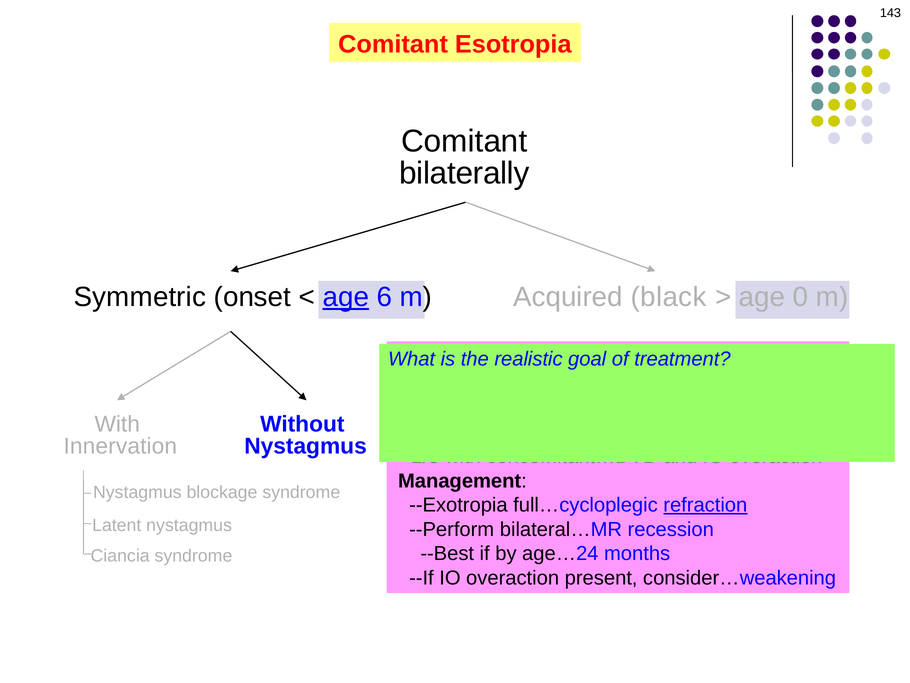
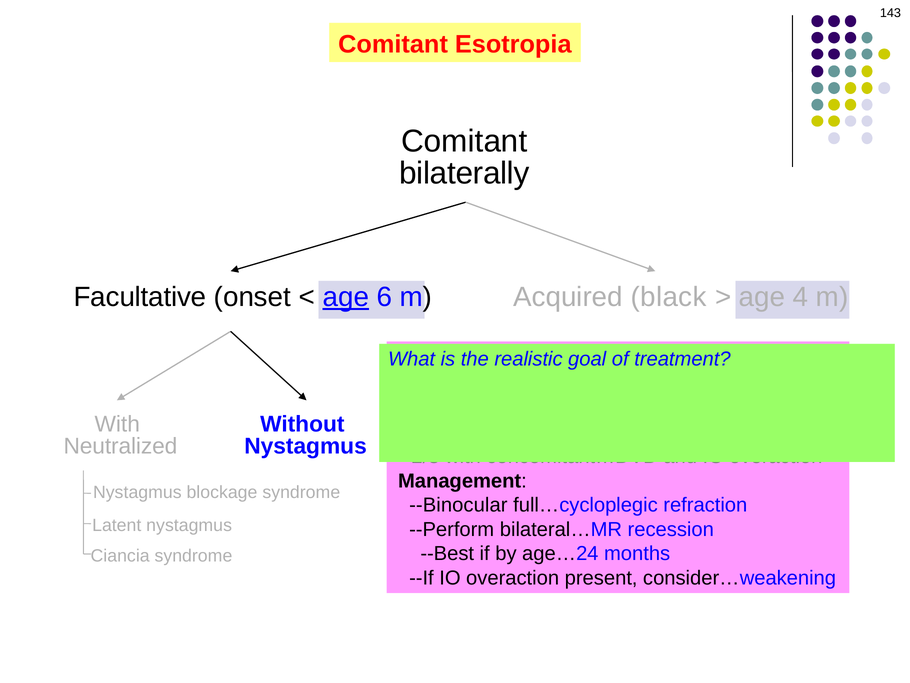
Symmetric: Symmetric -> Facultative
0: 0 -> 4
Innervation: Innervation -> Neutralized
--Exotropia: --Exotropia -> --Binocular
refraction underline: present -> none
